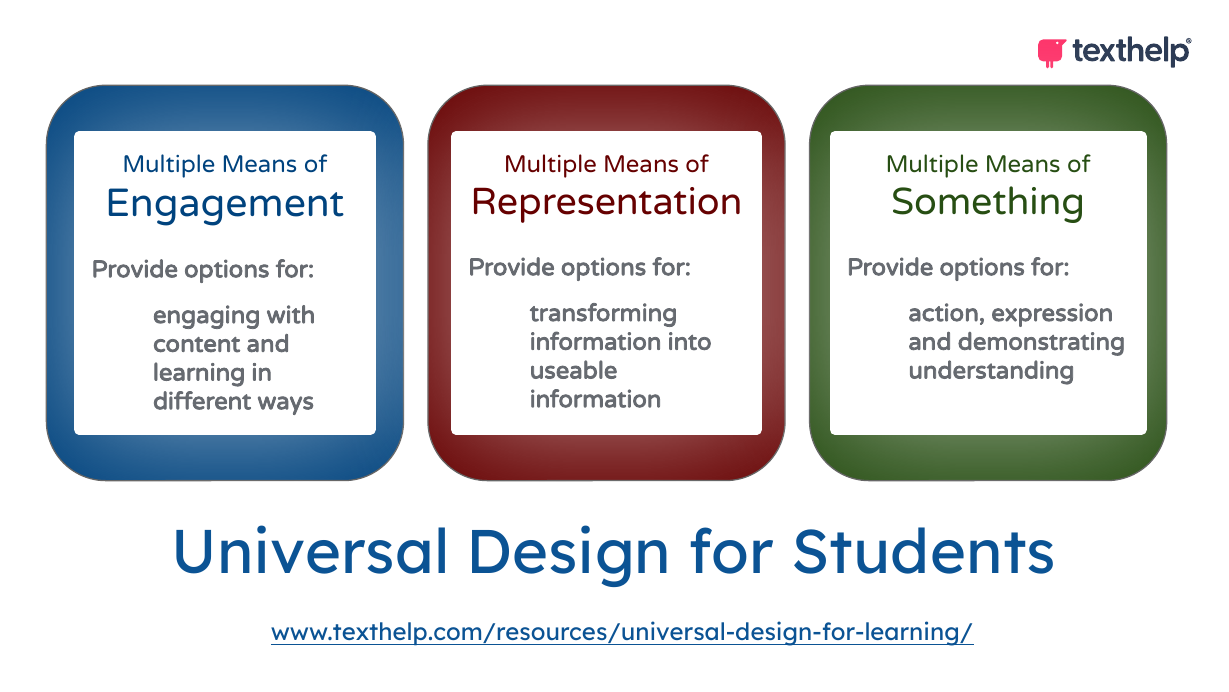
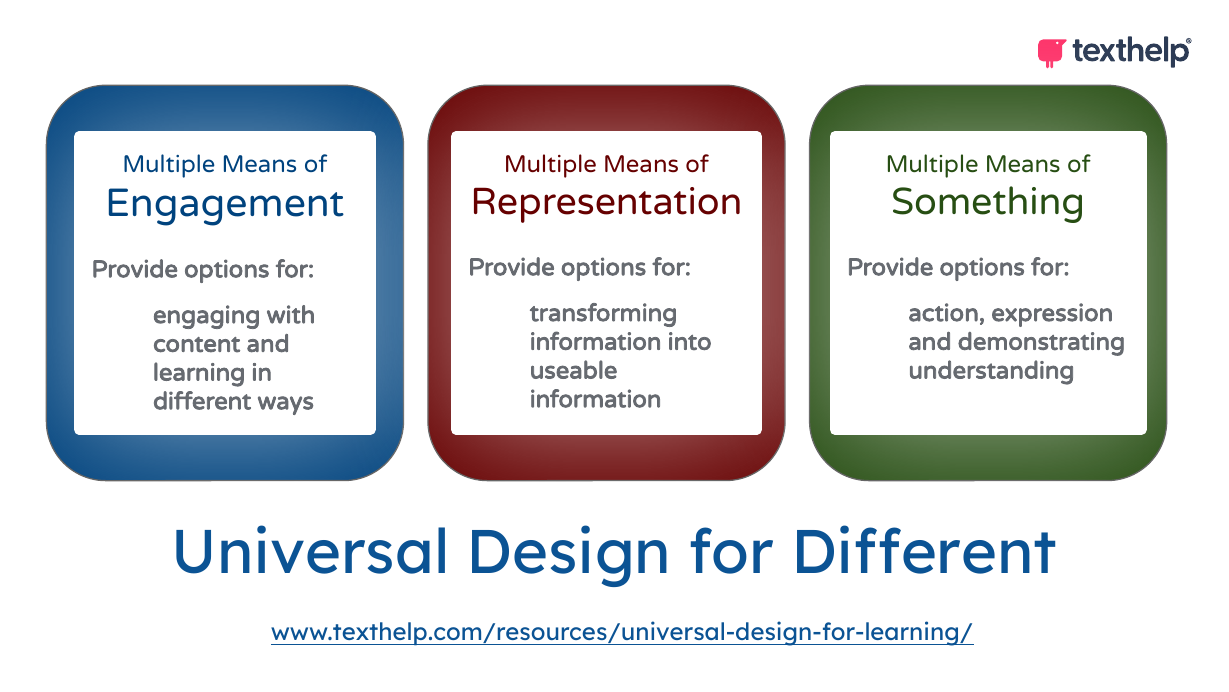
for Students: Students -> Different
